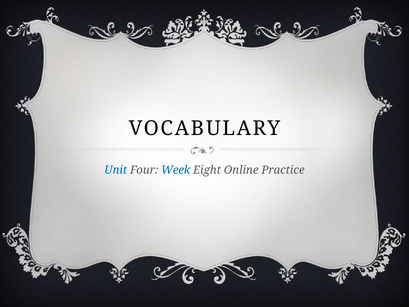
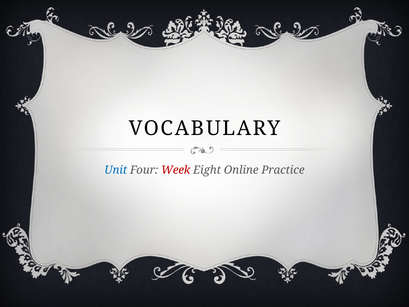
Week colour: blue -> red
